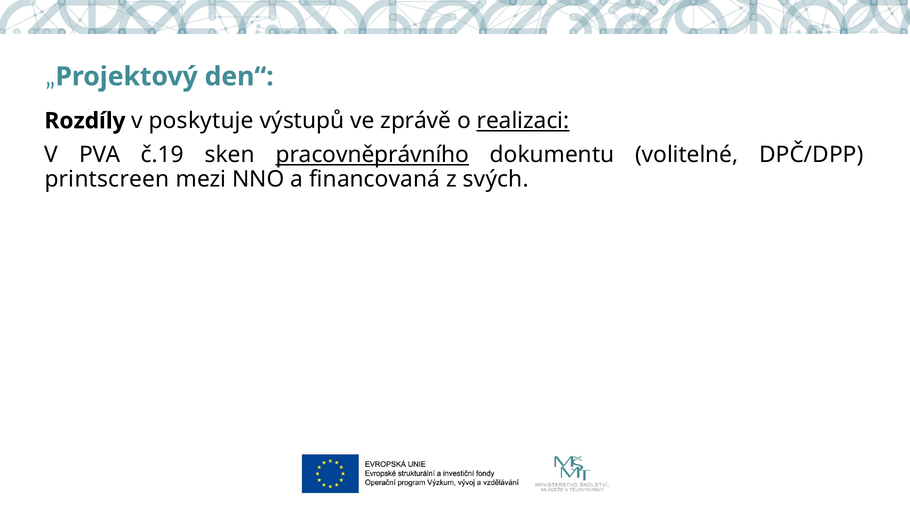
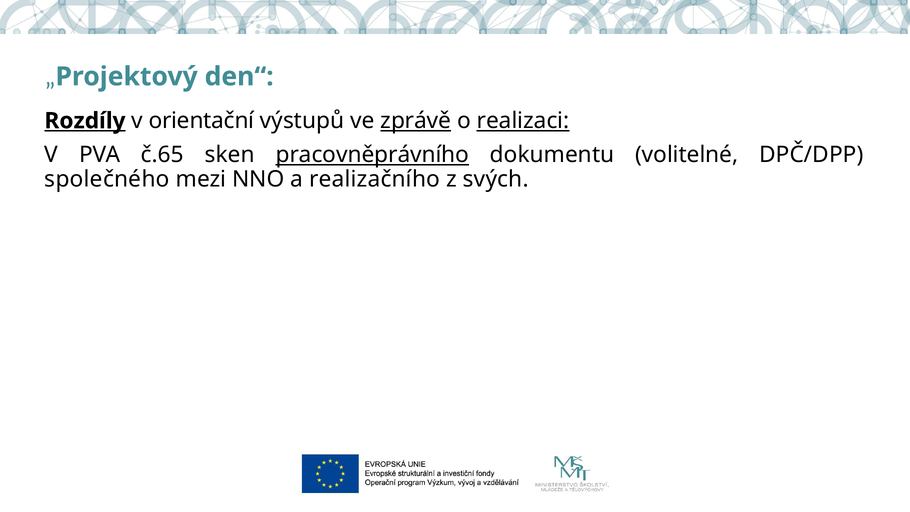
Rozdíly underline: none -> present
poskytuje: poskytuje -> orientační
zprávě underline: none -> present
č.19: č.19 -> č.65
printscreen: printscreen -> společného
financovaná: financovaná -> realizačního
